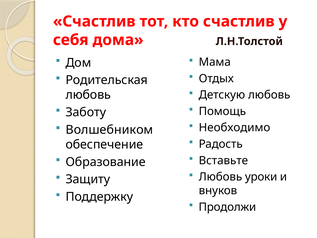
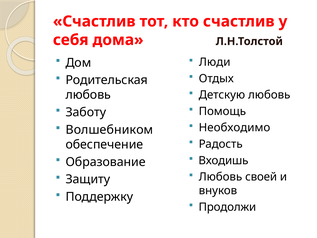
Мама: Мама -> Люди
Вставьте: Вставьте -> Входишь
уроки: уроки -> своей
